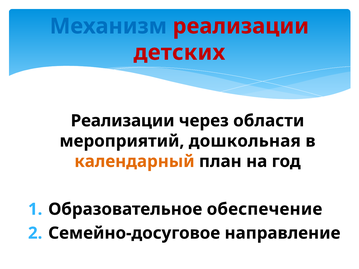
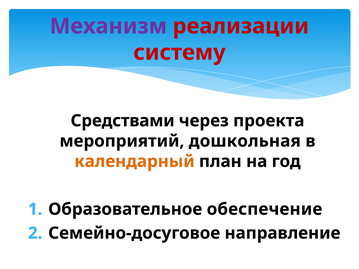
Механизм colour: blue -> purple
детских: детских -> систему
Реализации at (123, 121): Реализации -> Средствами
области: области -> проекта
